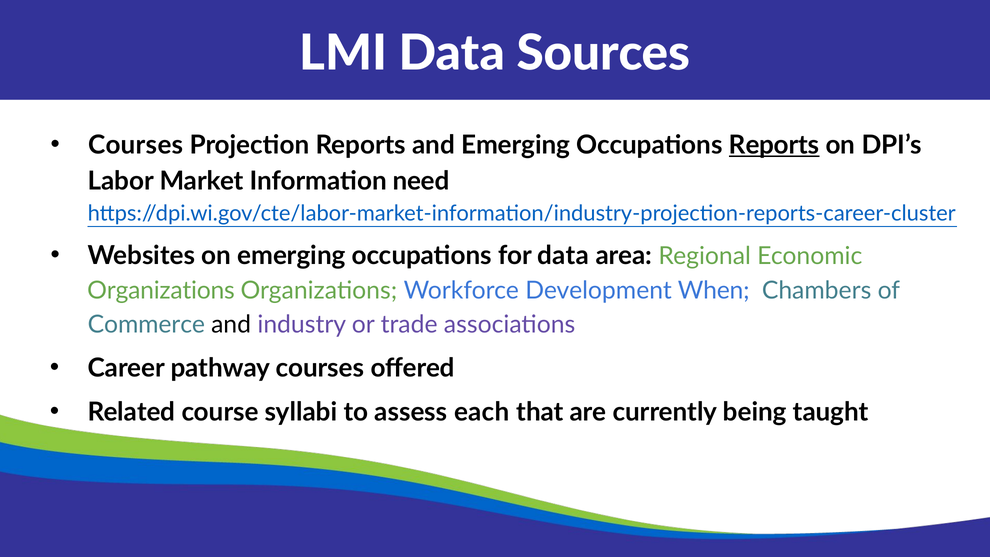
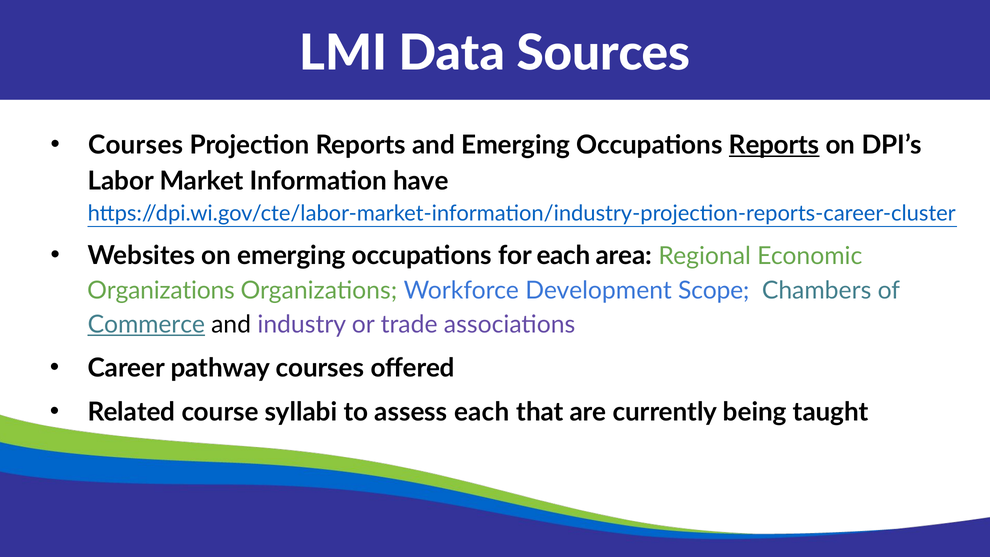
need: need -> have
for data: data -> each
When: When -> Scope
Commerce underline: none -> present
